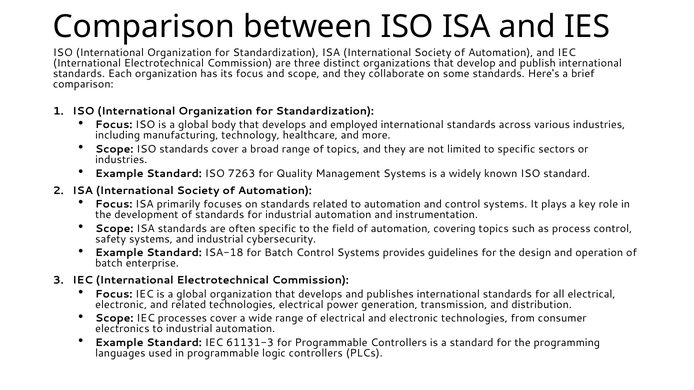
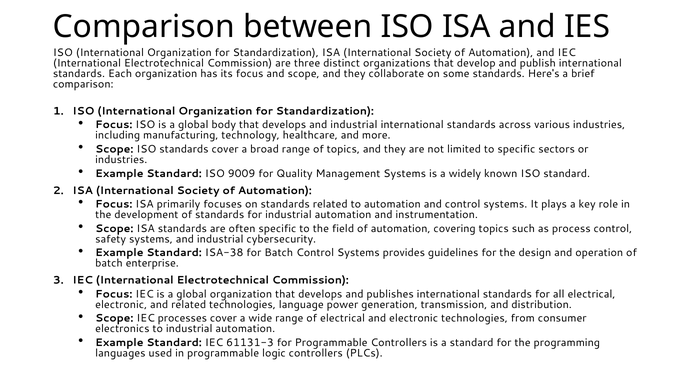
develops and employed: employed -> industrial
7263: 7263 -> 9009
ISA-18: ISA-18 -> ISA-38
technologies electrical: electrical -> language
